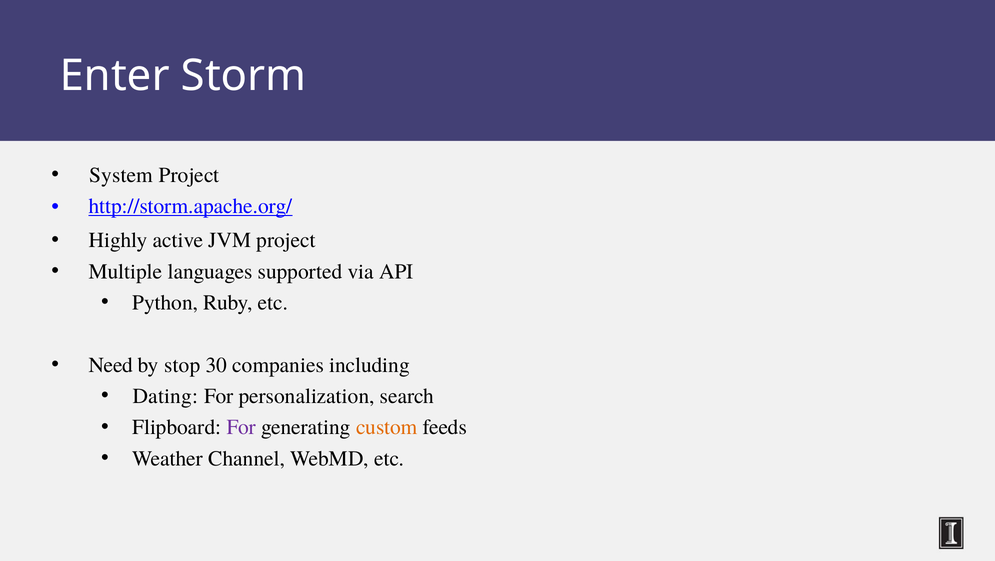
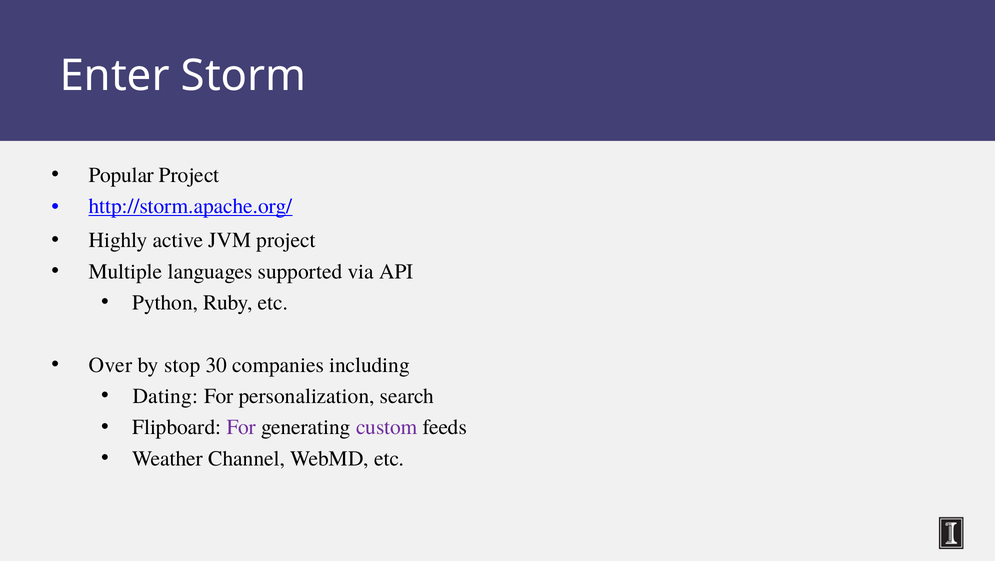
System: System -> Popular
Need: Need -> Over
custom colour: orange -> purple
